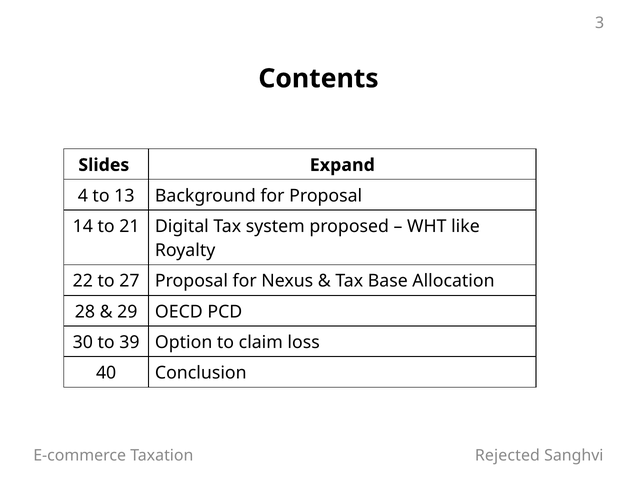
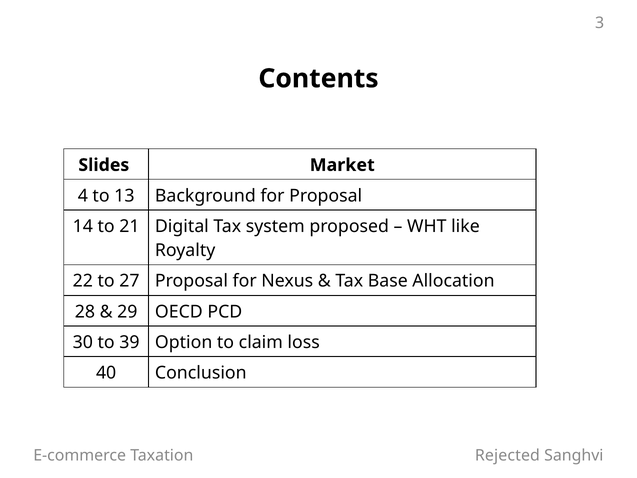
Expand: Expand -> Market
